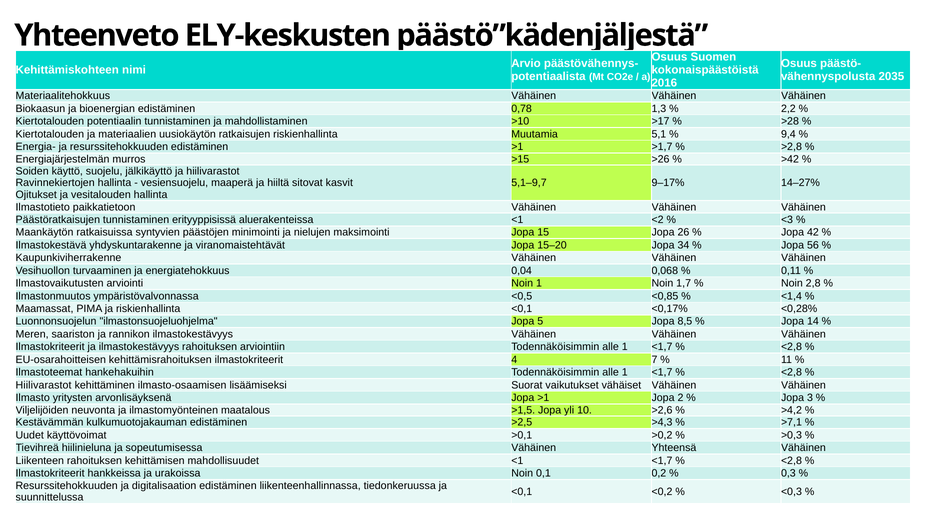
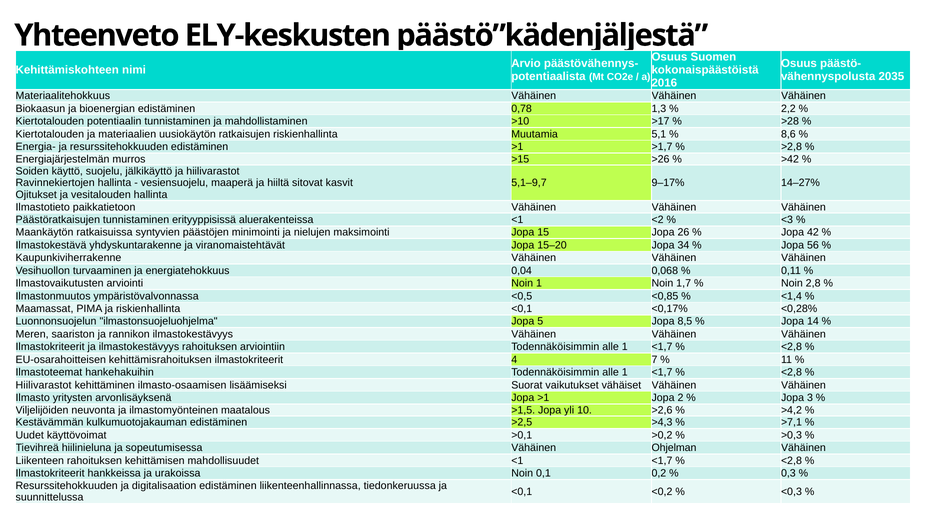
9,4: 9,4 -> 8,6
Yhteensä: Yhteensä -> Ohjelman
